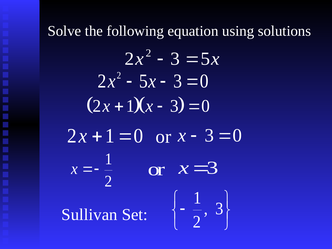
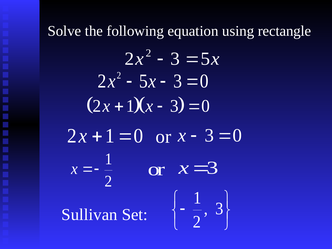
solutions: solutions -> rectangle
